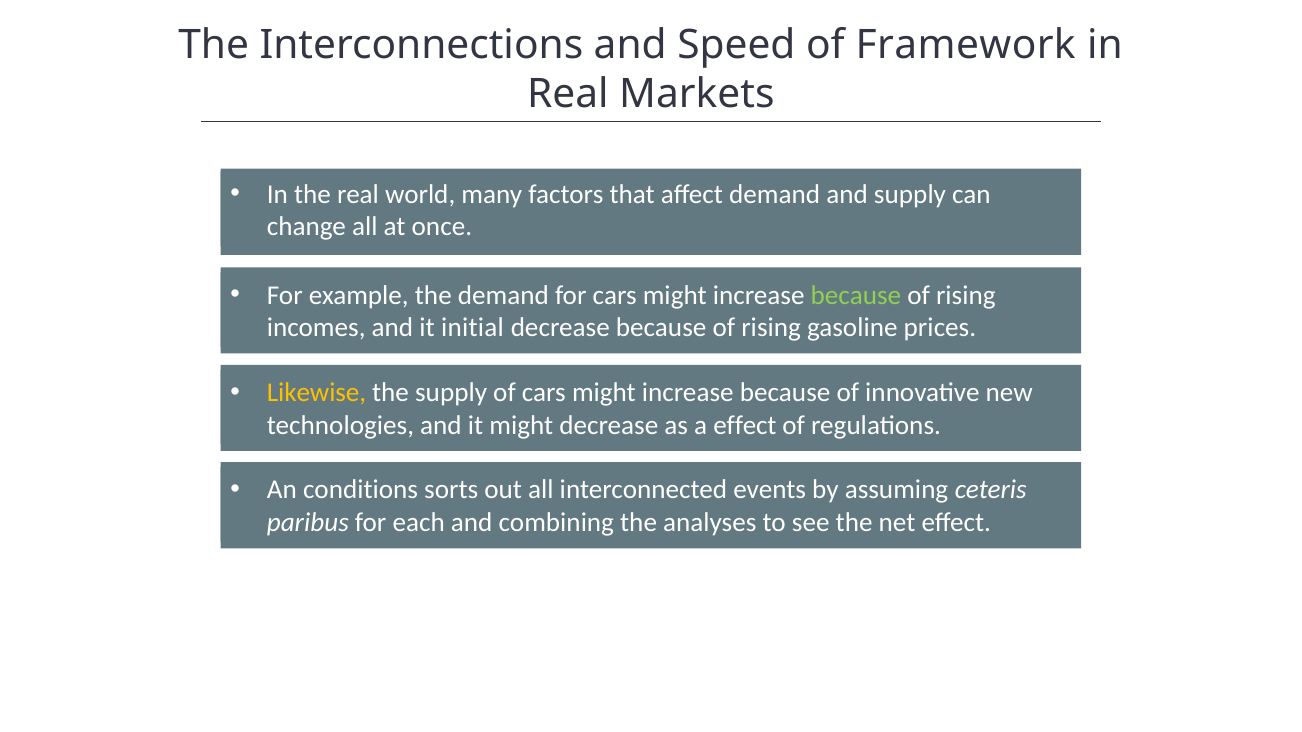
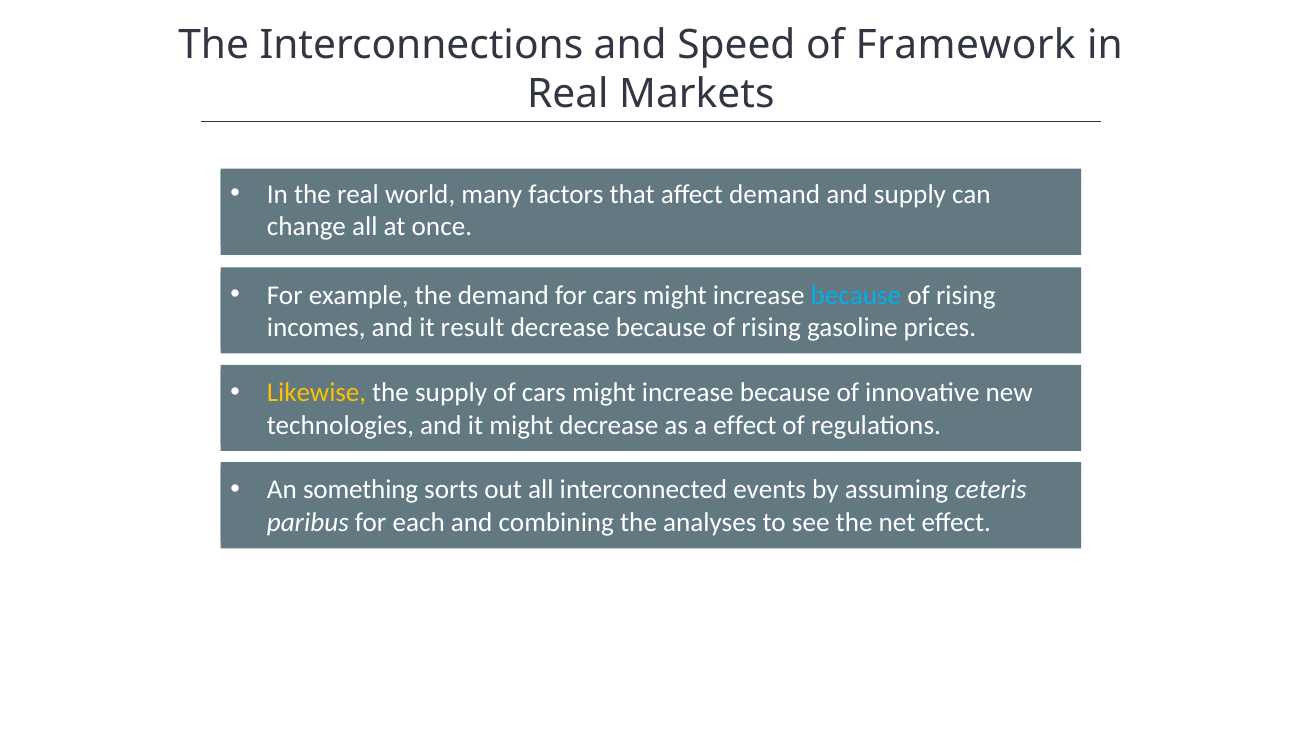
because at (856, 295) colour: light green -> light blue
initial: initial -> result
conditions: conditions -> something
